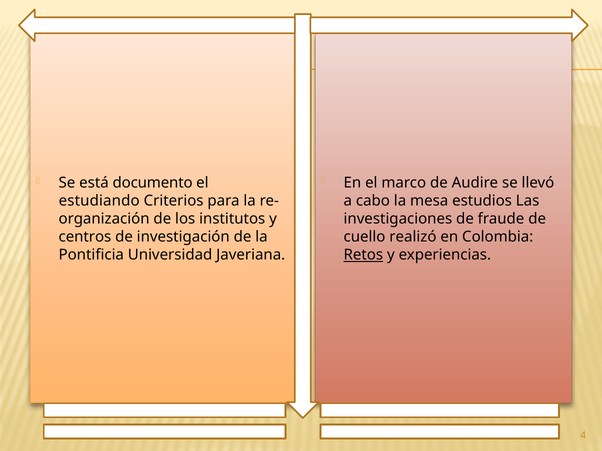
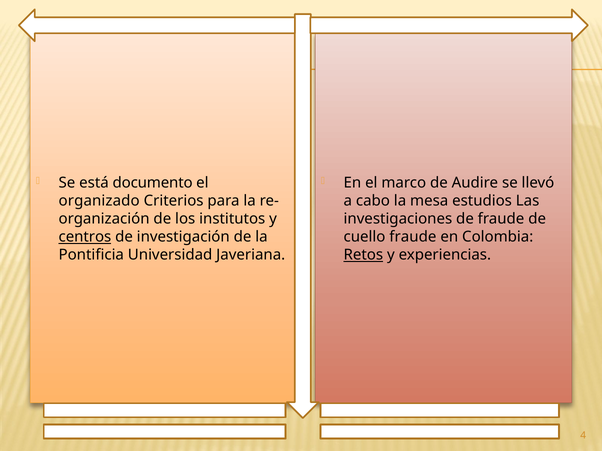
estudiando: estudiando -> organizado
centros underline: none -> present
cuello realizó: realizó -> fraude
